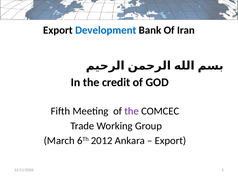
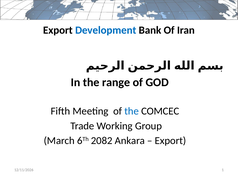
credit: credit -> range
the at (132, 111) colour: purple -> blue
2012: 2012 -> 2082
